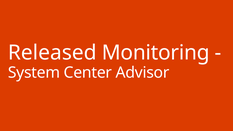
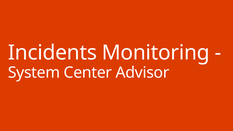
Released: Released -> Incidents
